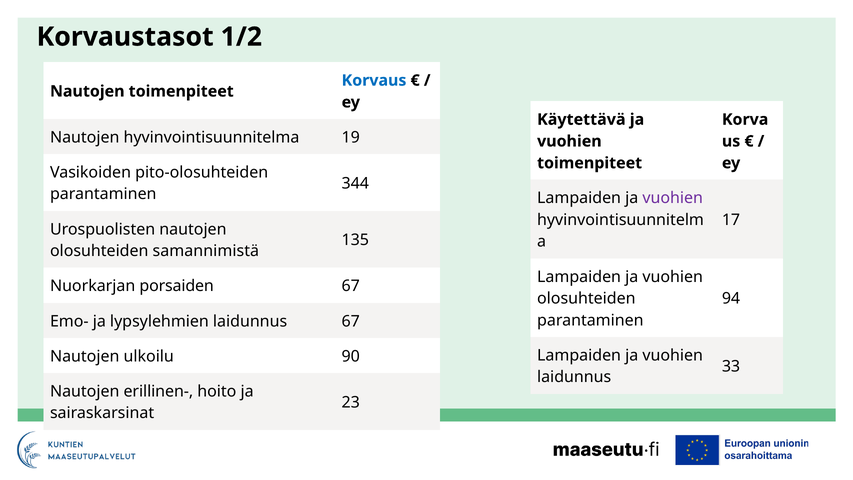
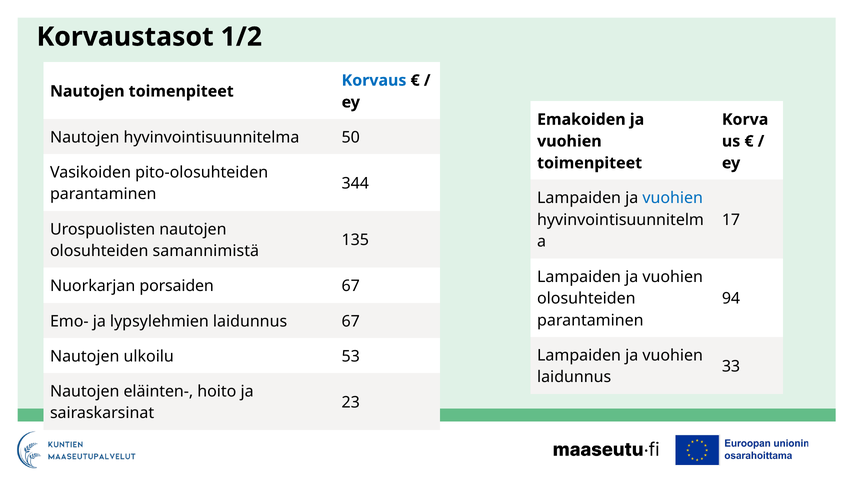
Käytettävä: Käytettävä -> Emakoiden
19: 19 -> 50
vuohien at (673, 198) colour: purple -> blue
90: 90 -> 53
erillinen-: erillinen- -> eläinten-
